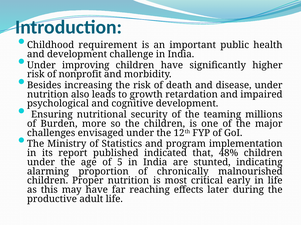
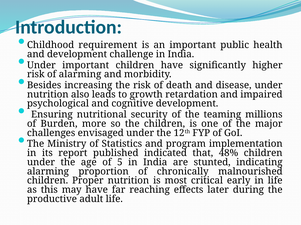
Under improving: improving -> important
of nonprofit: nonprofit -> alarming
